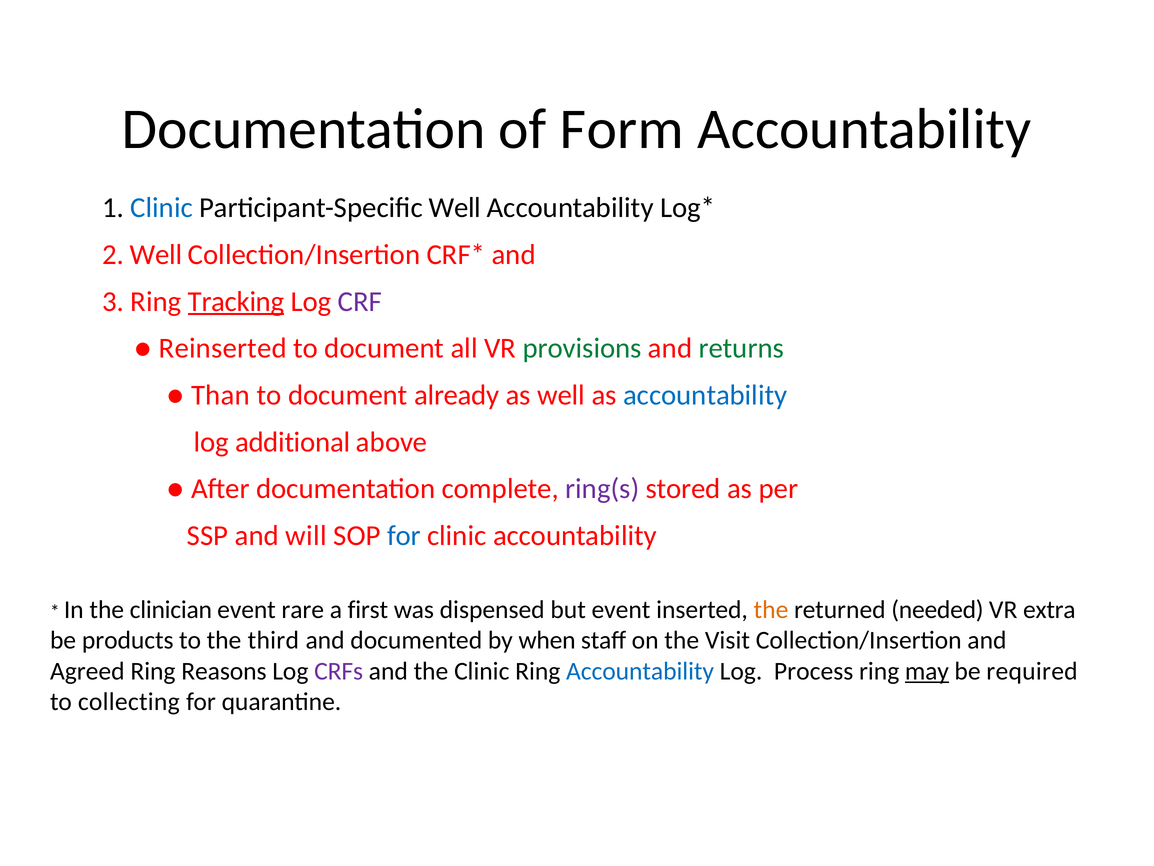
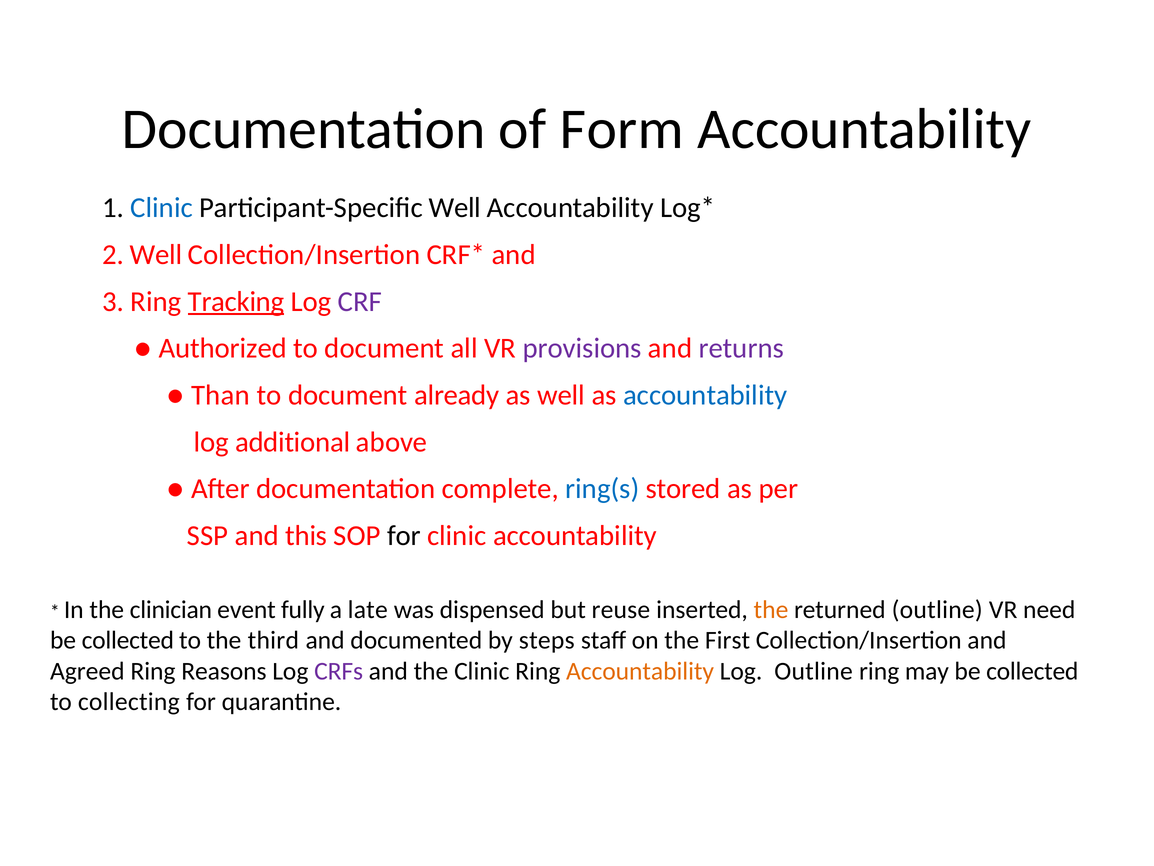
Reinserted: Reinserted -> Authorized
provisions colour: green -> purple
returns colour: green -> purple
ring(s colour: purple -> blue
will: will -> this
for at (404, 535) colour: blue -> black
rare: rare -> fully
first: first -> late
but event: event -> reuse
returned needed: needed -> outline
extra: extra -> need
products at (128, 640): products -> collected
when: when -> steps
Visit: Visit -> First
Accountability at (640, 671) colour: blue -> orange
Log Process: Process -> Outline
may underline: present -> none
required at (1032, 671): required -> collected
